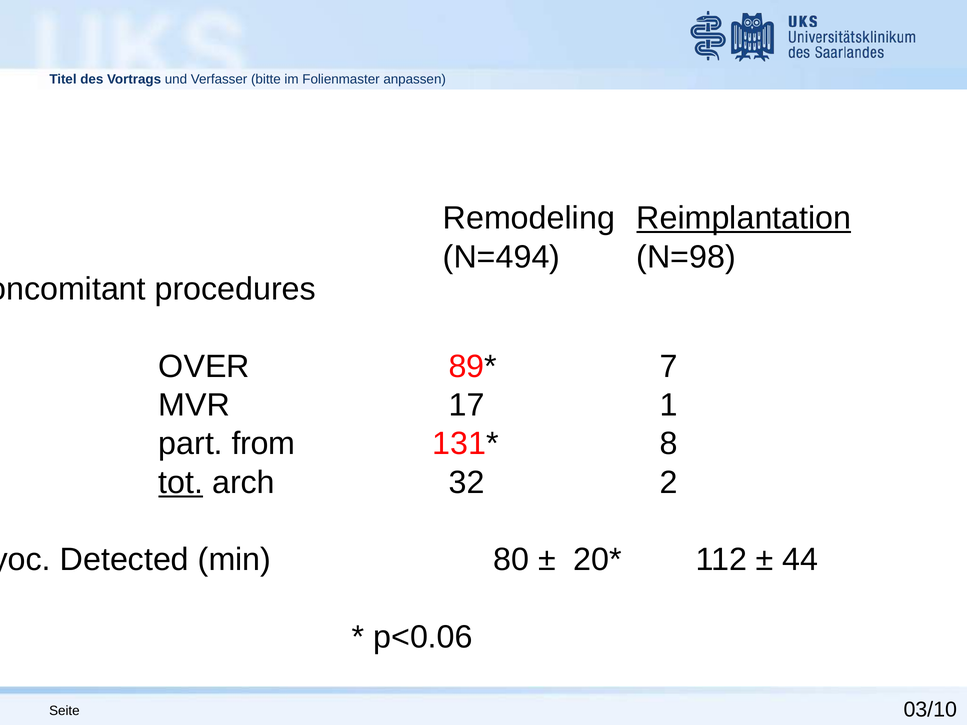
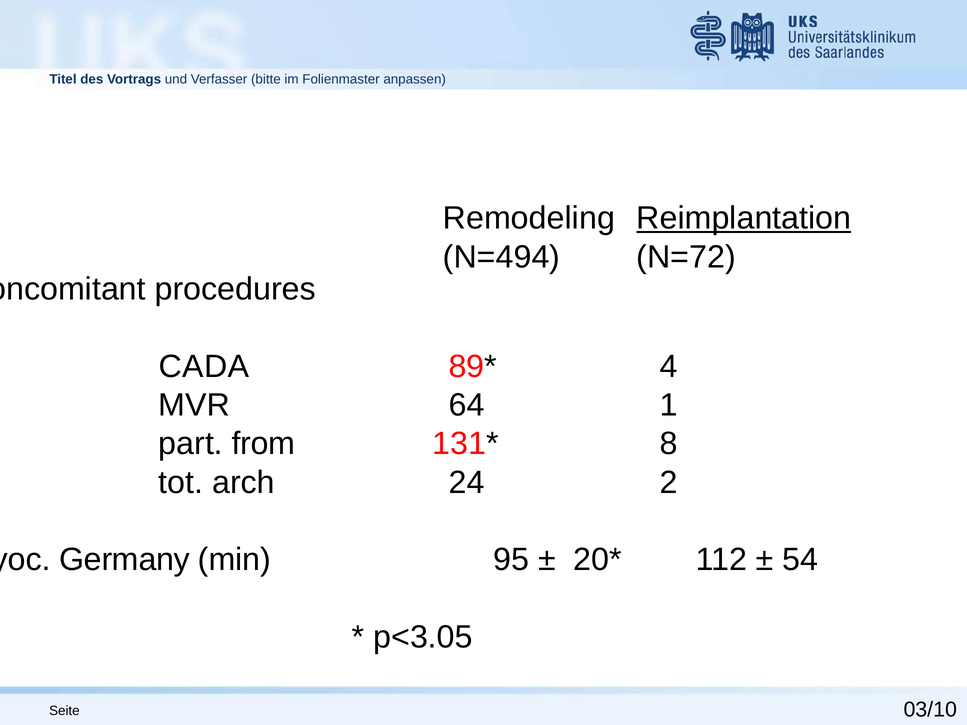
N=98: N=98 -> N=72
OVER: OVER -> CADA
7: 7 -> 4
17: 17 -> 64
tot underline: present -> none
32: 32 -> 24
Detected: Detected -> Germany
80: 80 -> 95
44: 44 -> 54
p<0.06: p<0.06 -> p<3.05
